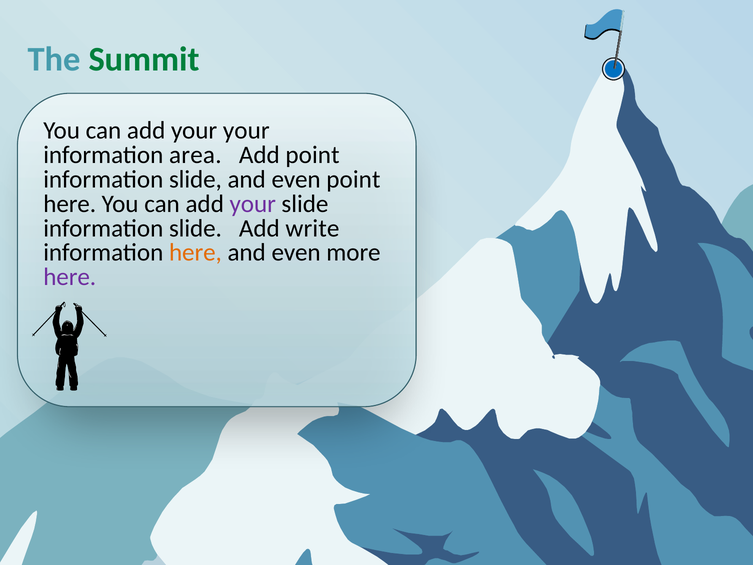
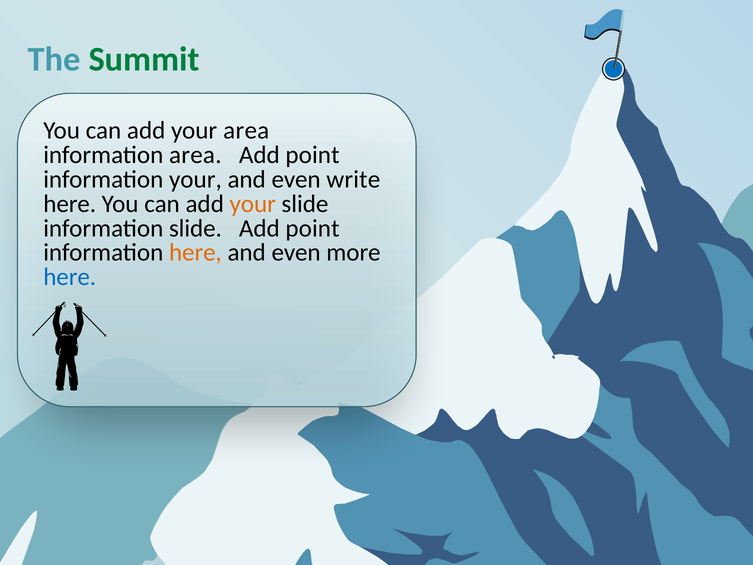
your your: your -> area
slide at (195, 179): slide -> your
even point: point -> write
your at (253, 204) colour: purple -> orange
write at (312, 228): write -> point
here at (70, 277) colour: purple -> blue
